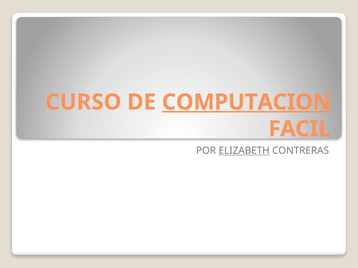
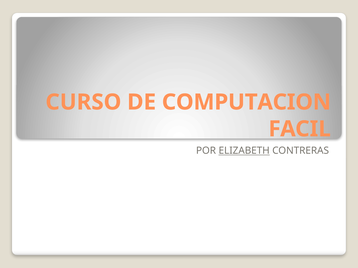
COMPUTACION underline: present -> none
